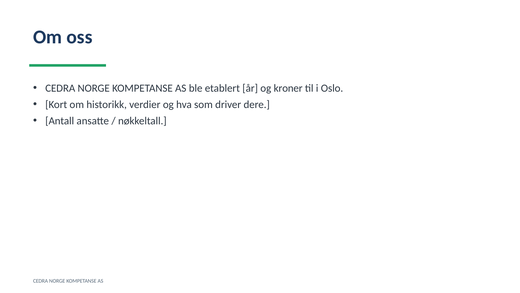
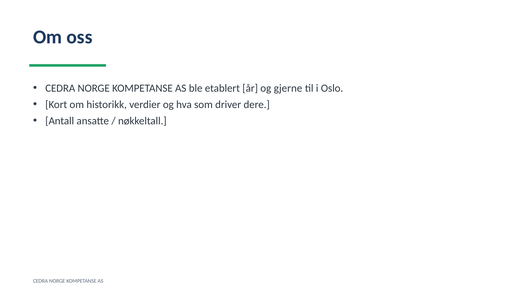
kroner: kroner -> gjerne
